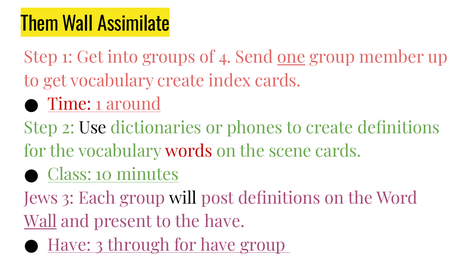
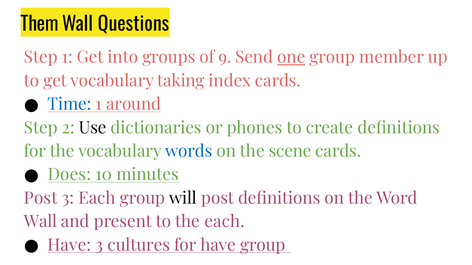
Assimilate: Assimilate -> Questions
4: 4 -> 9
vocabulary create: create -> taking
Time colour: red -> blue
words colour: red -> blue
Class: Class -> Does
Jews at (41, 199): Jews -> Post
Wall at (40, 222) underline: present -> none
the have: have -> each
through: through -> cultures
